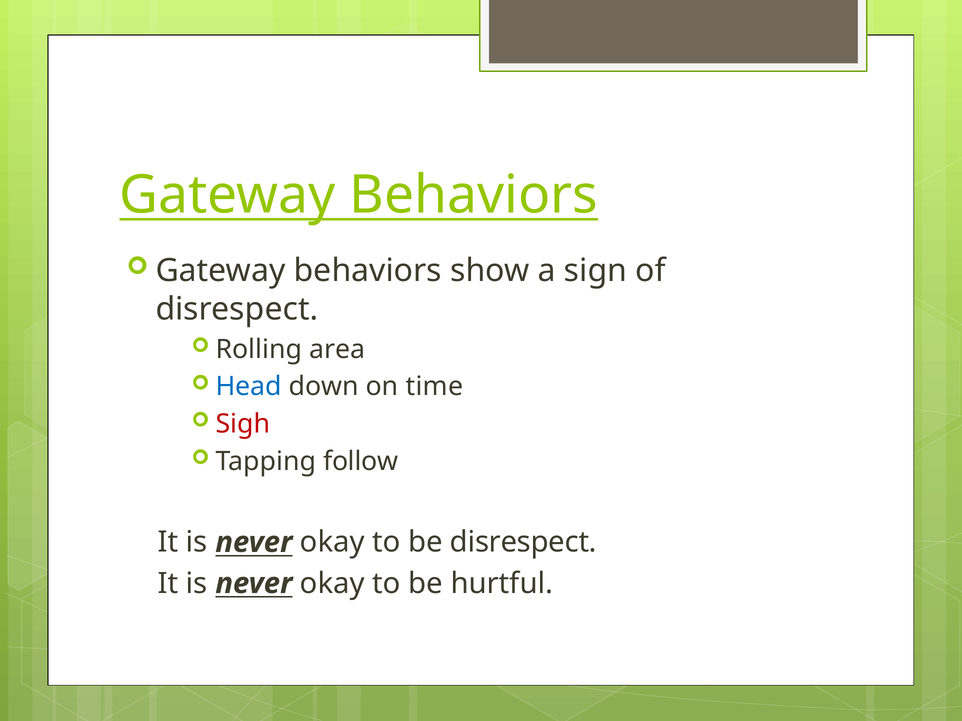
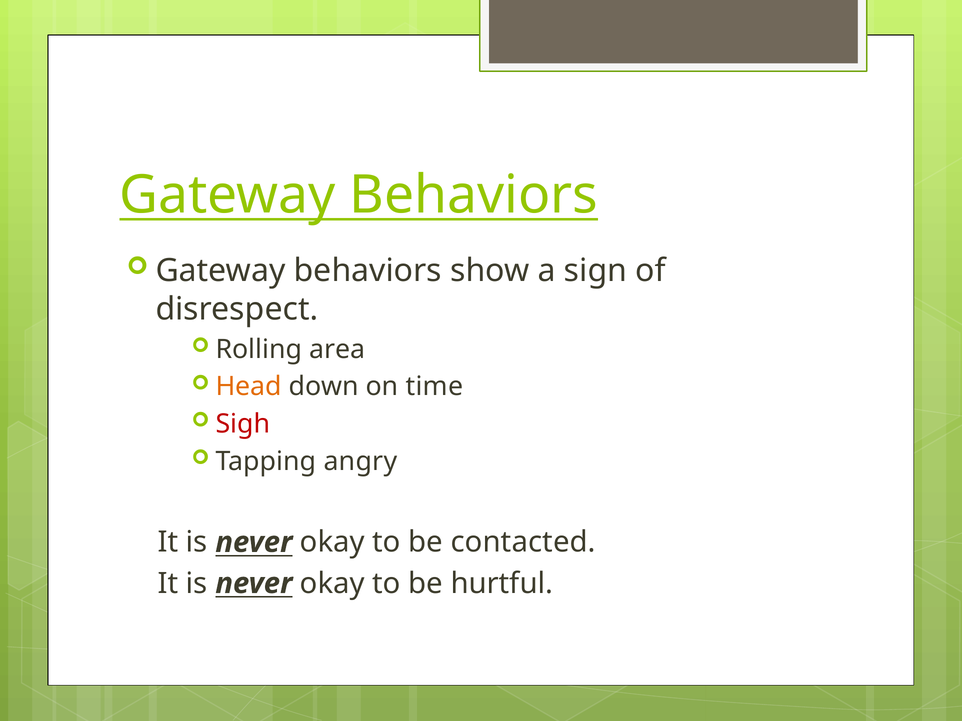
Head colour: blue -> orange
follow: follow -> angry
be disrespect: disrespect -> contacted
